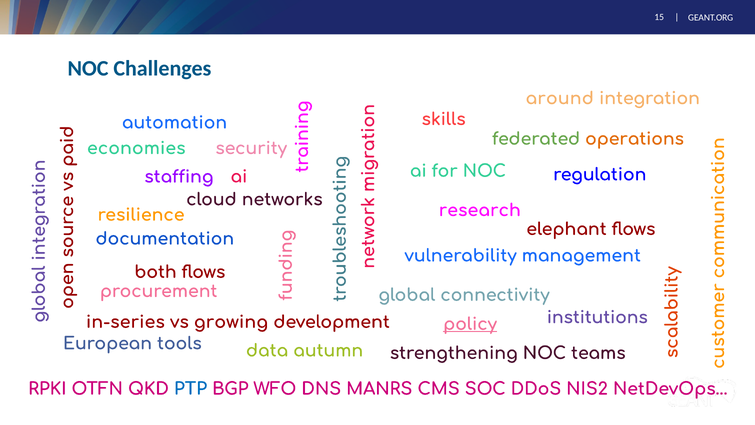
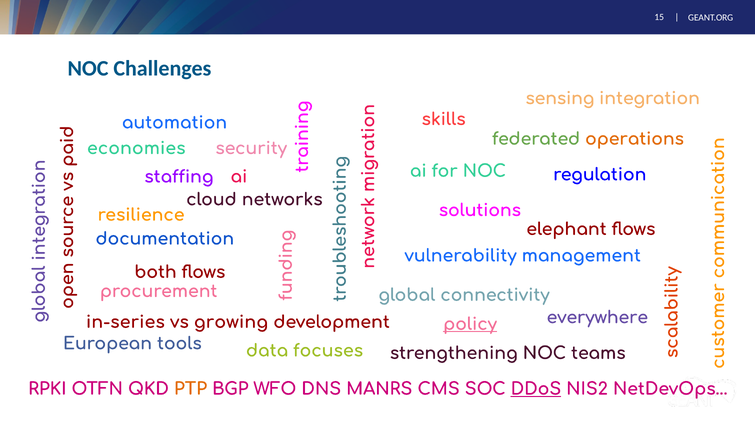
around: around -> sensing
research: research -> solutions
institutions: institutions -> everywhere
autumn: autumn -> focuses
PTP colour: blue -> orange
DDoS underline: none -> present
